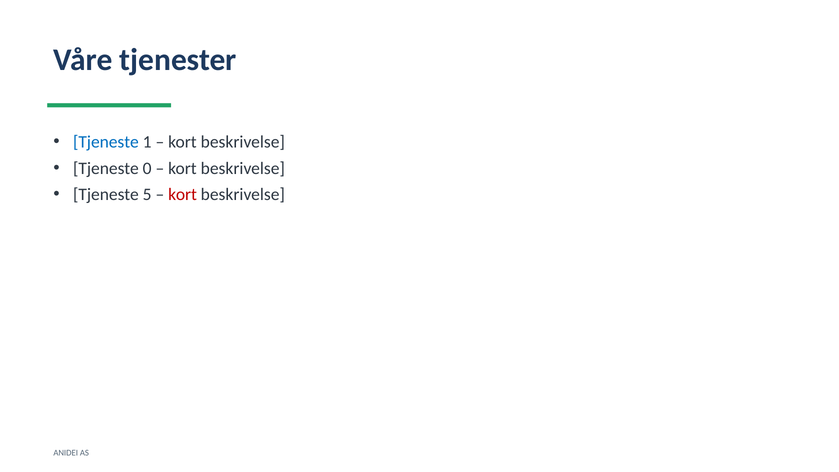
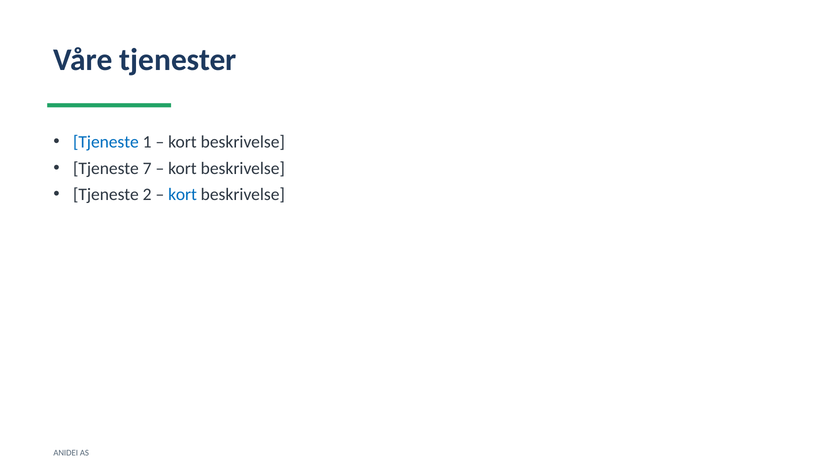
0: 0 -> 7
5: 5 -> 2
kort at (183, 195) colour: red -> blue
